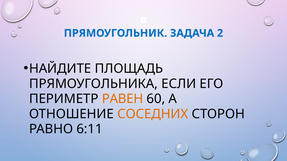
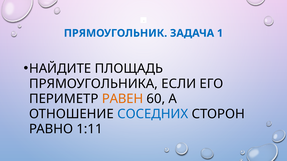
2: 2 -> 1
СОСЕДНИХ colour: orange -> blue
6:11: 6:11 -> 1:11
